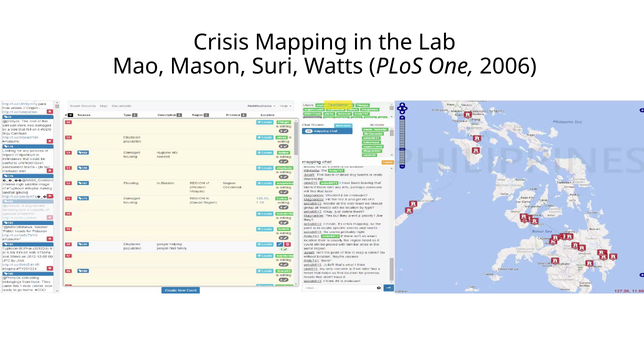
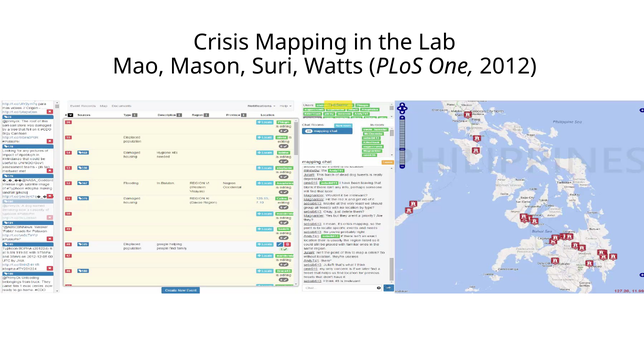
2006: 2006 -> 2012
